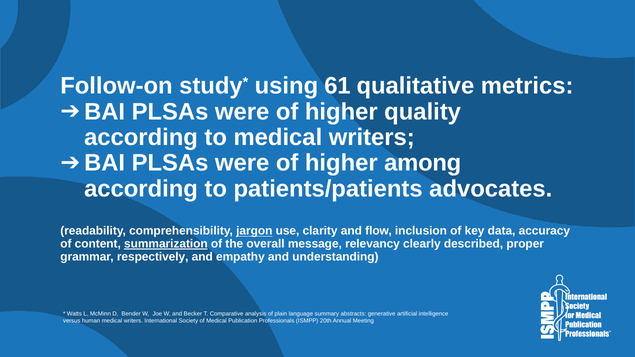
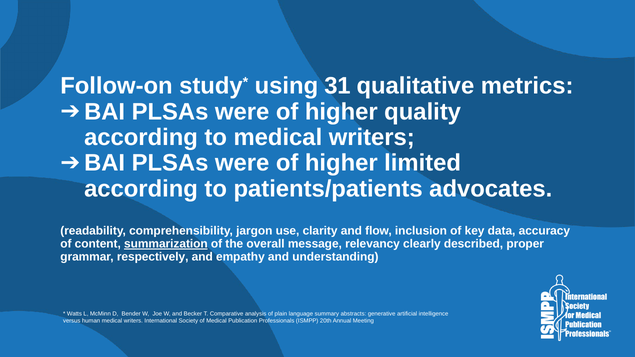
61: 61 -> 31
among: among -> limited
jargon underline: present -> none
